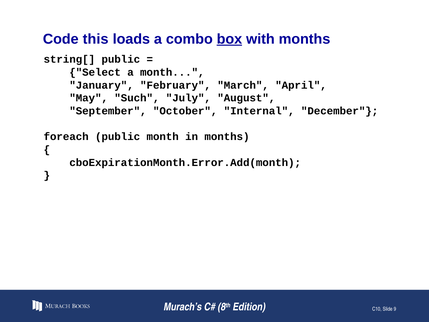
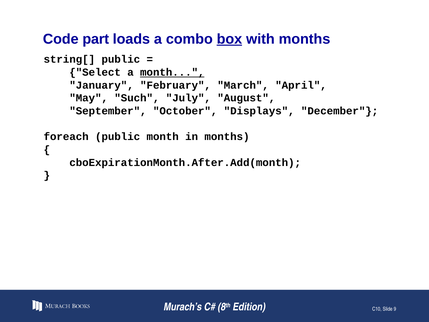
this: this -> part
month at (172, 72) underline: none -> present
Internal: Internal -> Displays
cboExpirationMonth.Error.Add(month: cboExpirationMonth.Error.Add(month -> cboExpirationMonth.After.Add(month
